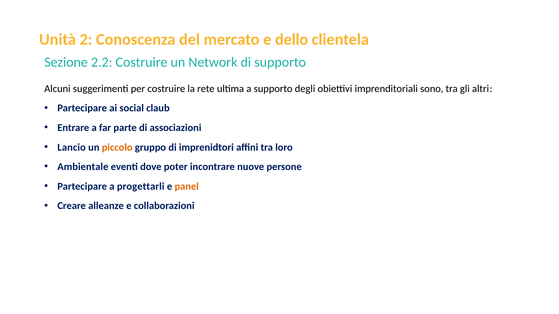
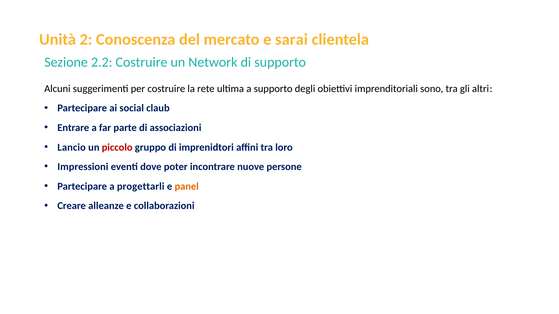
dello: dello -> sarai
piccolo colour: orange -> red
Ambientale: Ambientale -> Impressioni
